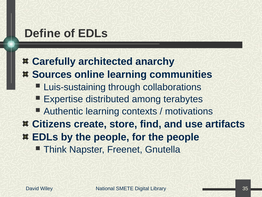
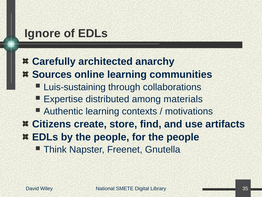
Define: Define -> Ignore
terabytes: terabytes -> materials
